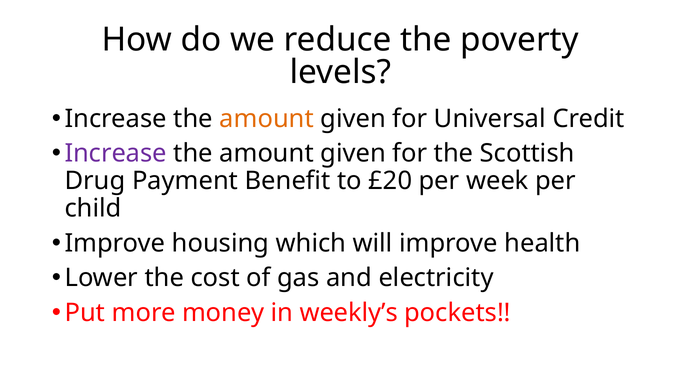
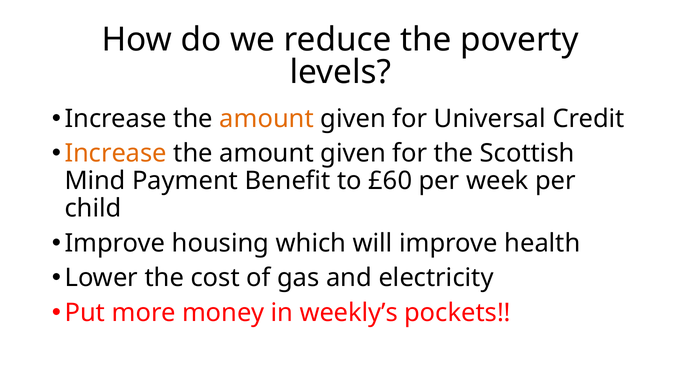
Increase at (116, 153) colour: purple -> orange
Drug: Drug -> Mind
£20: £20 -> £60
